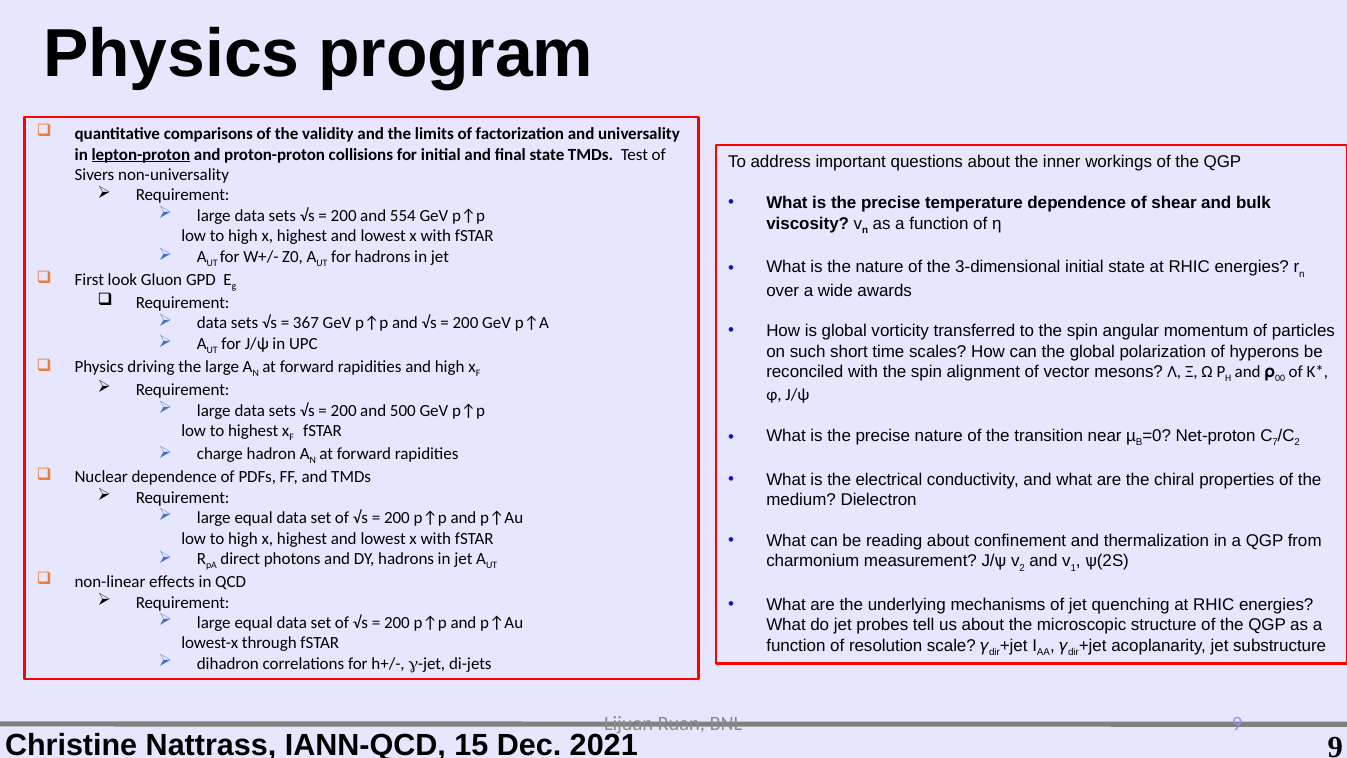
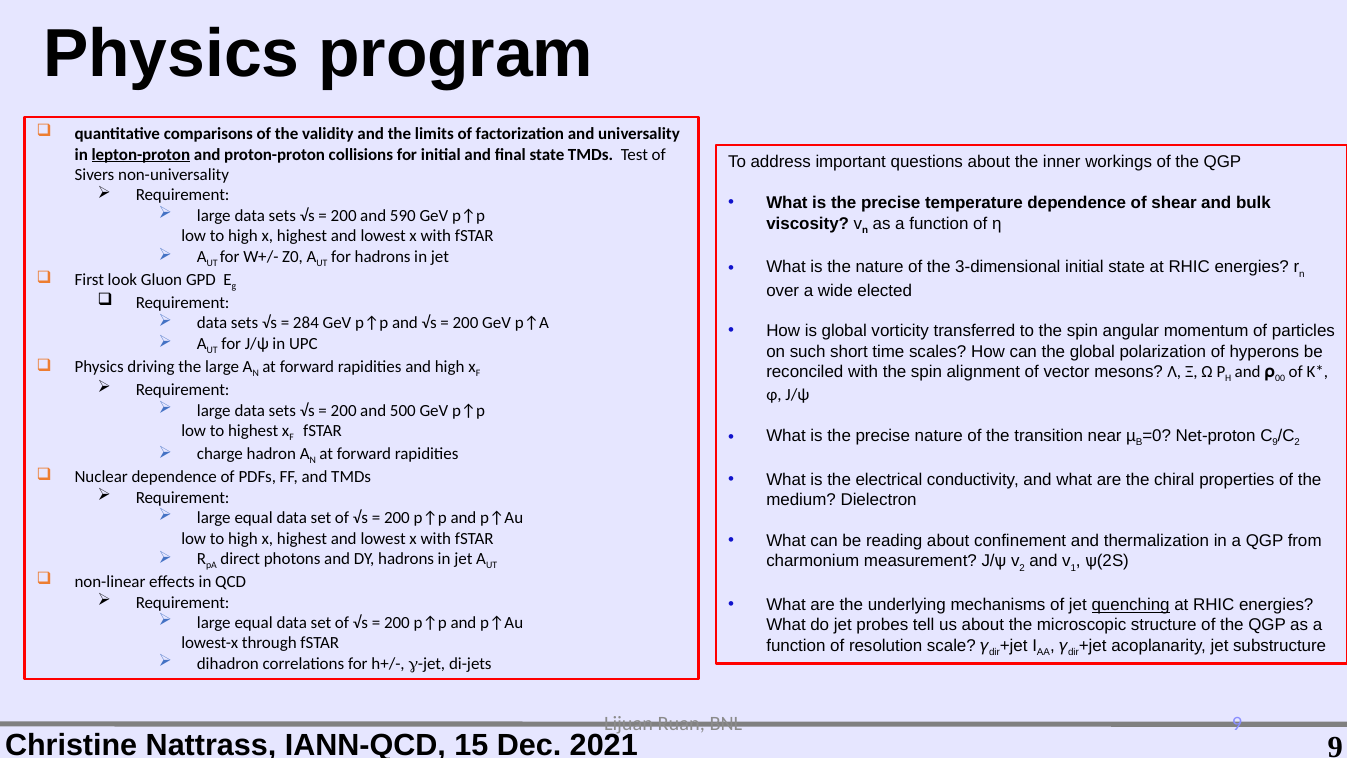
554: 554 -> 590
awards: awards -> elected
367: 367 -> 284
7 at (1275, 443): 7 -> 9
quenching underline: none -> present
